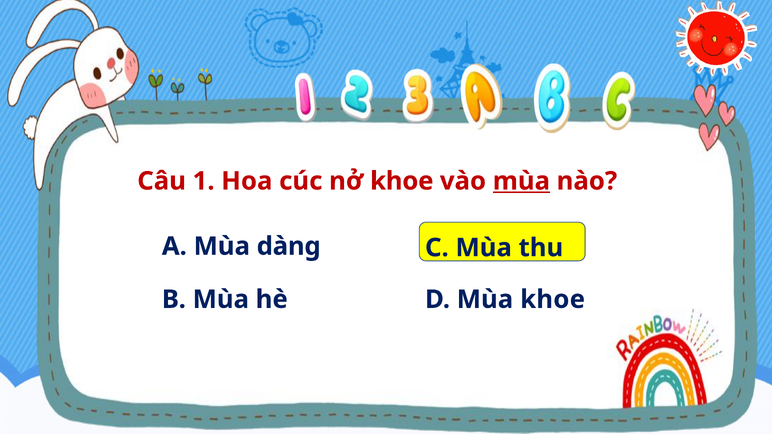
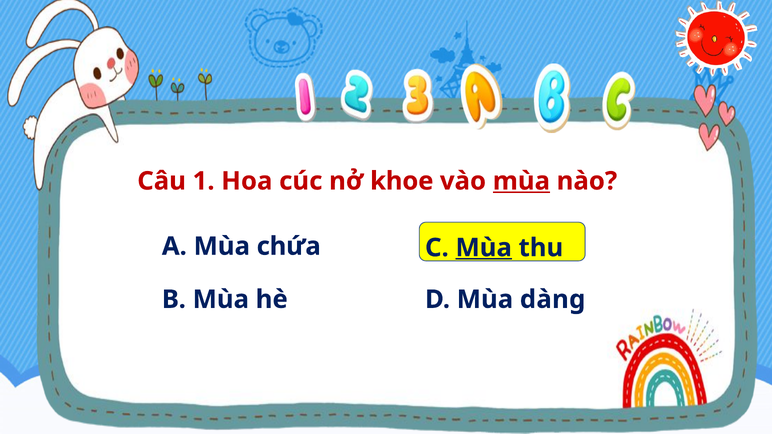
dàng: dàng -> chứa
Mùa at (484, 248) underline: none -> present
Mùa khoe: khoe -> dàng
